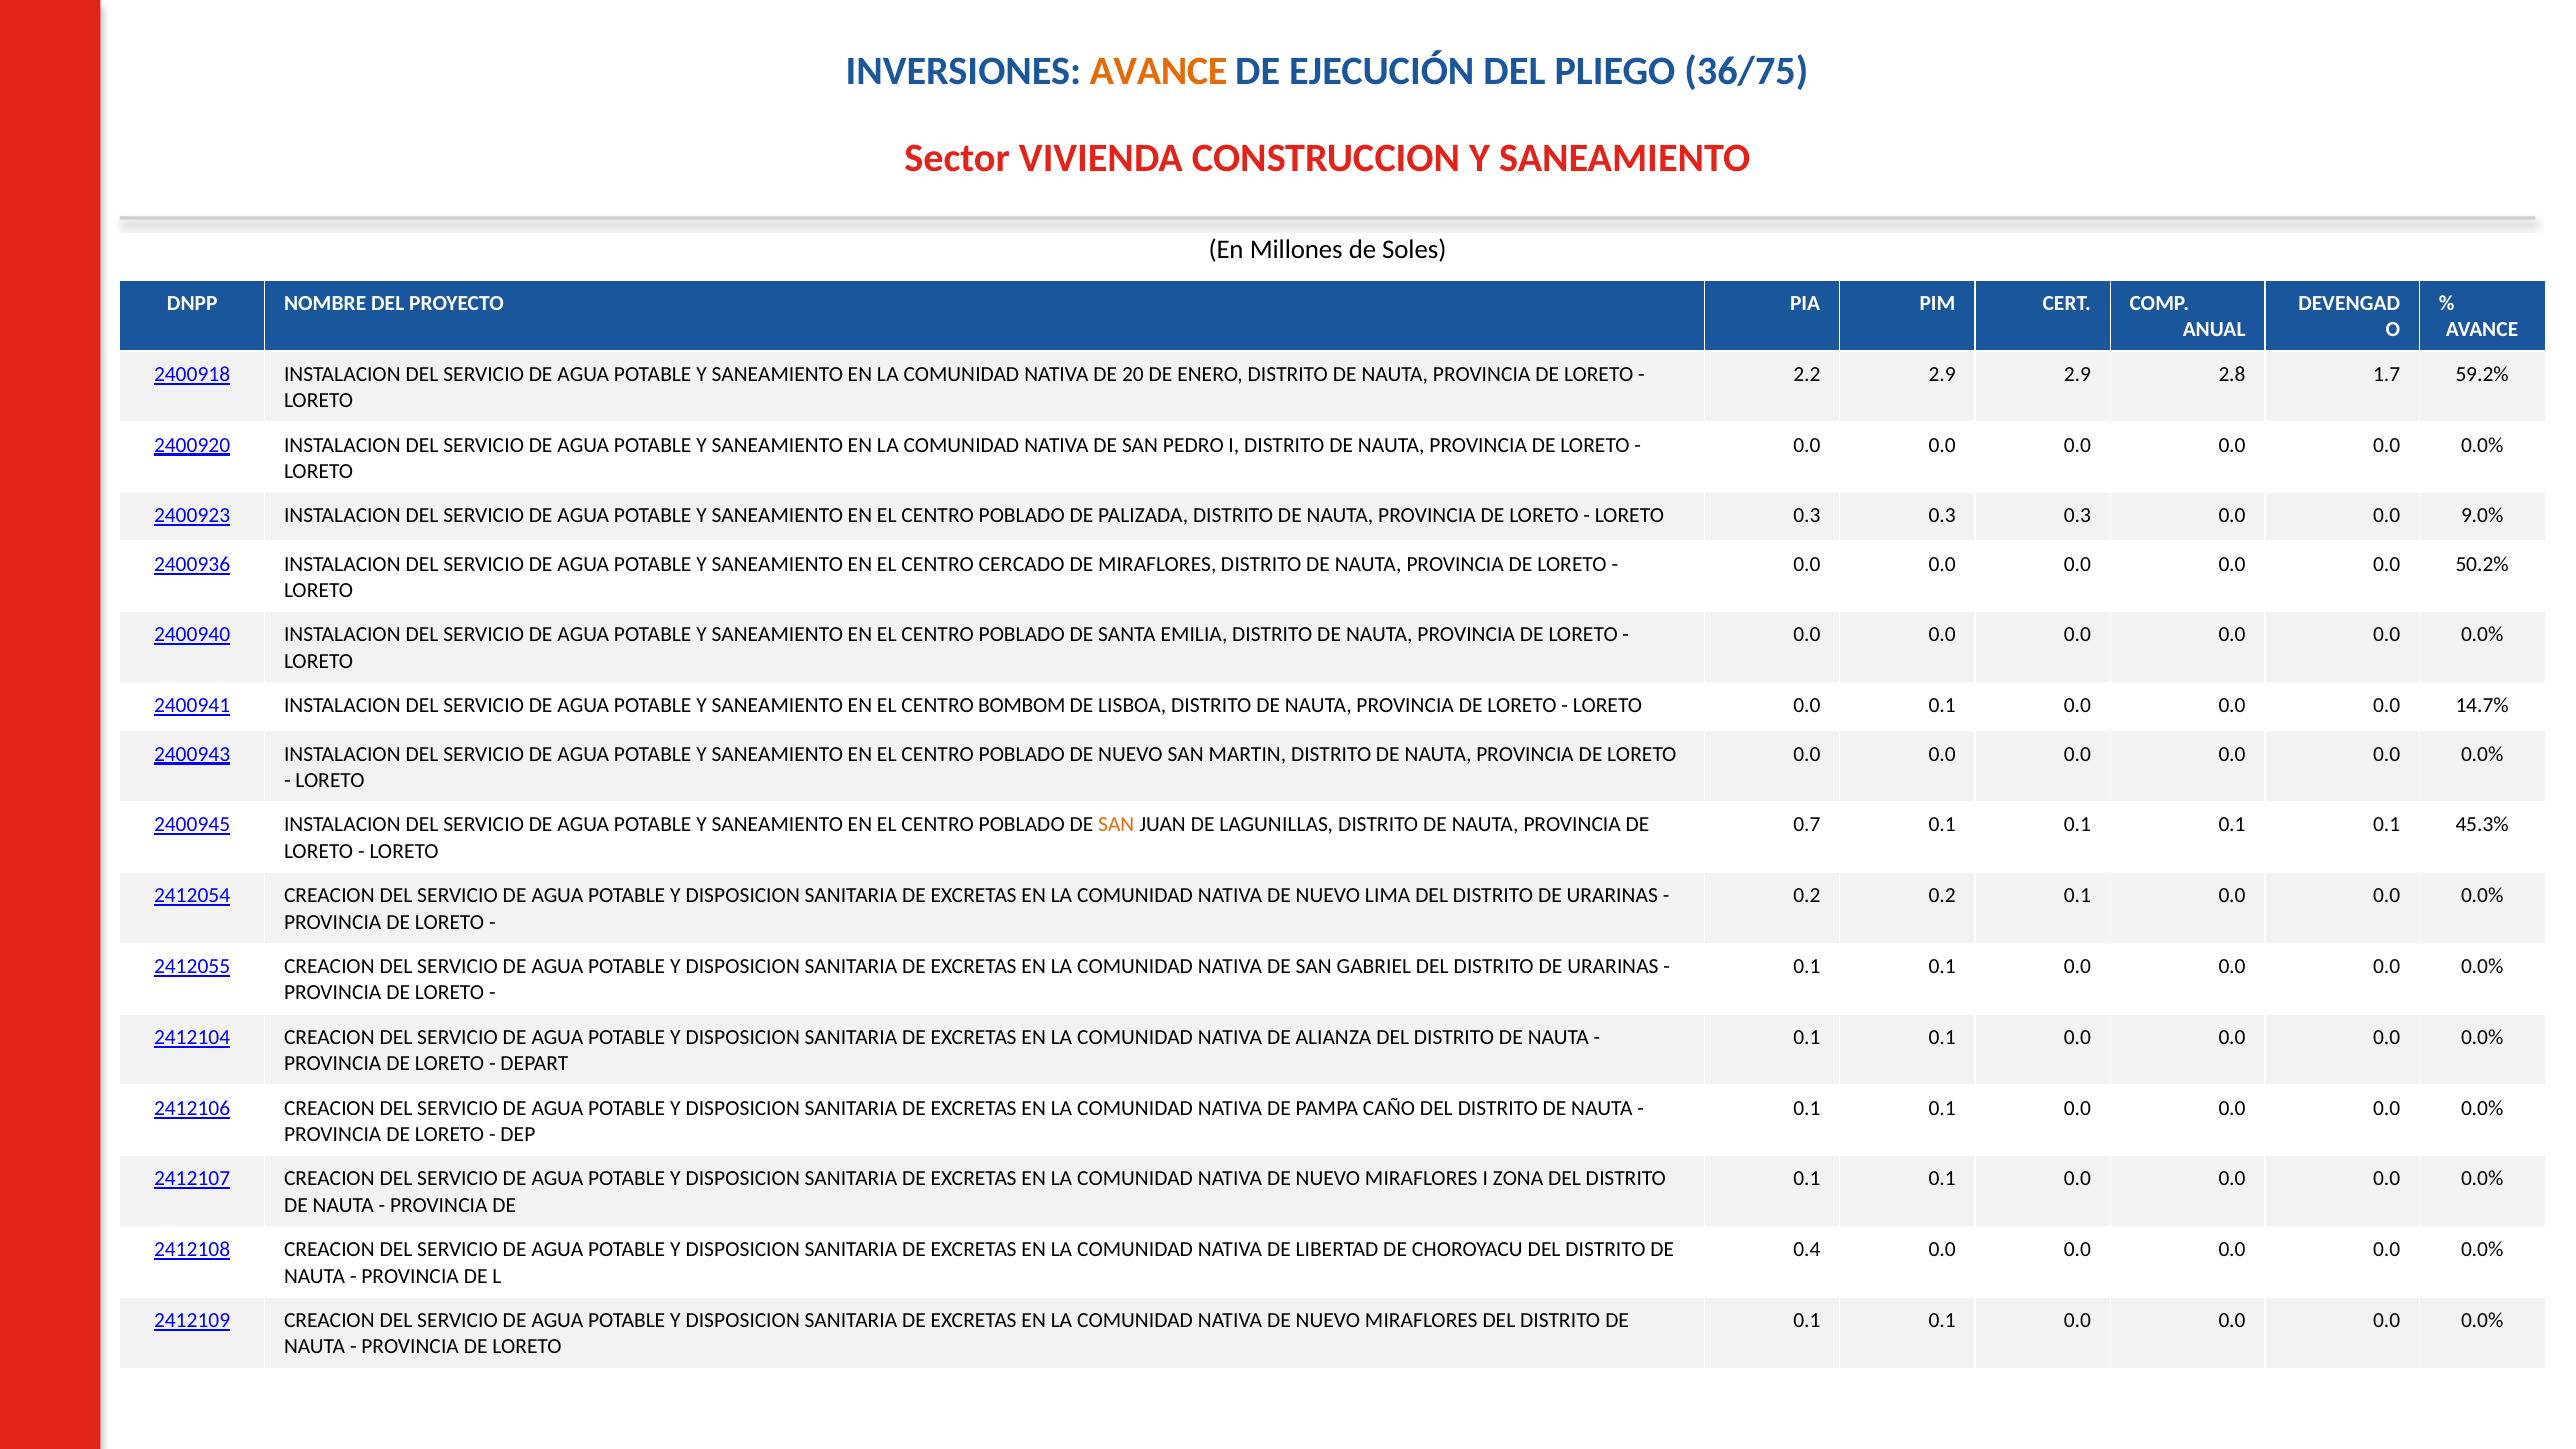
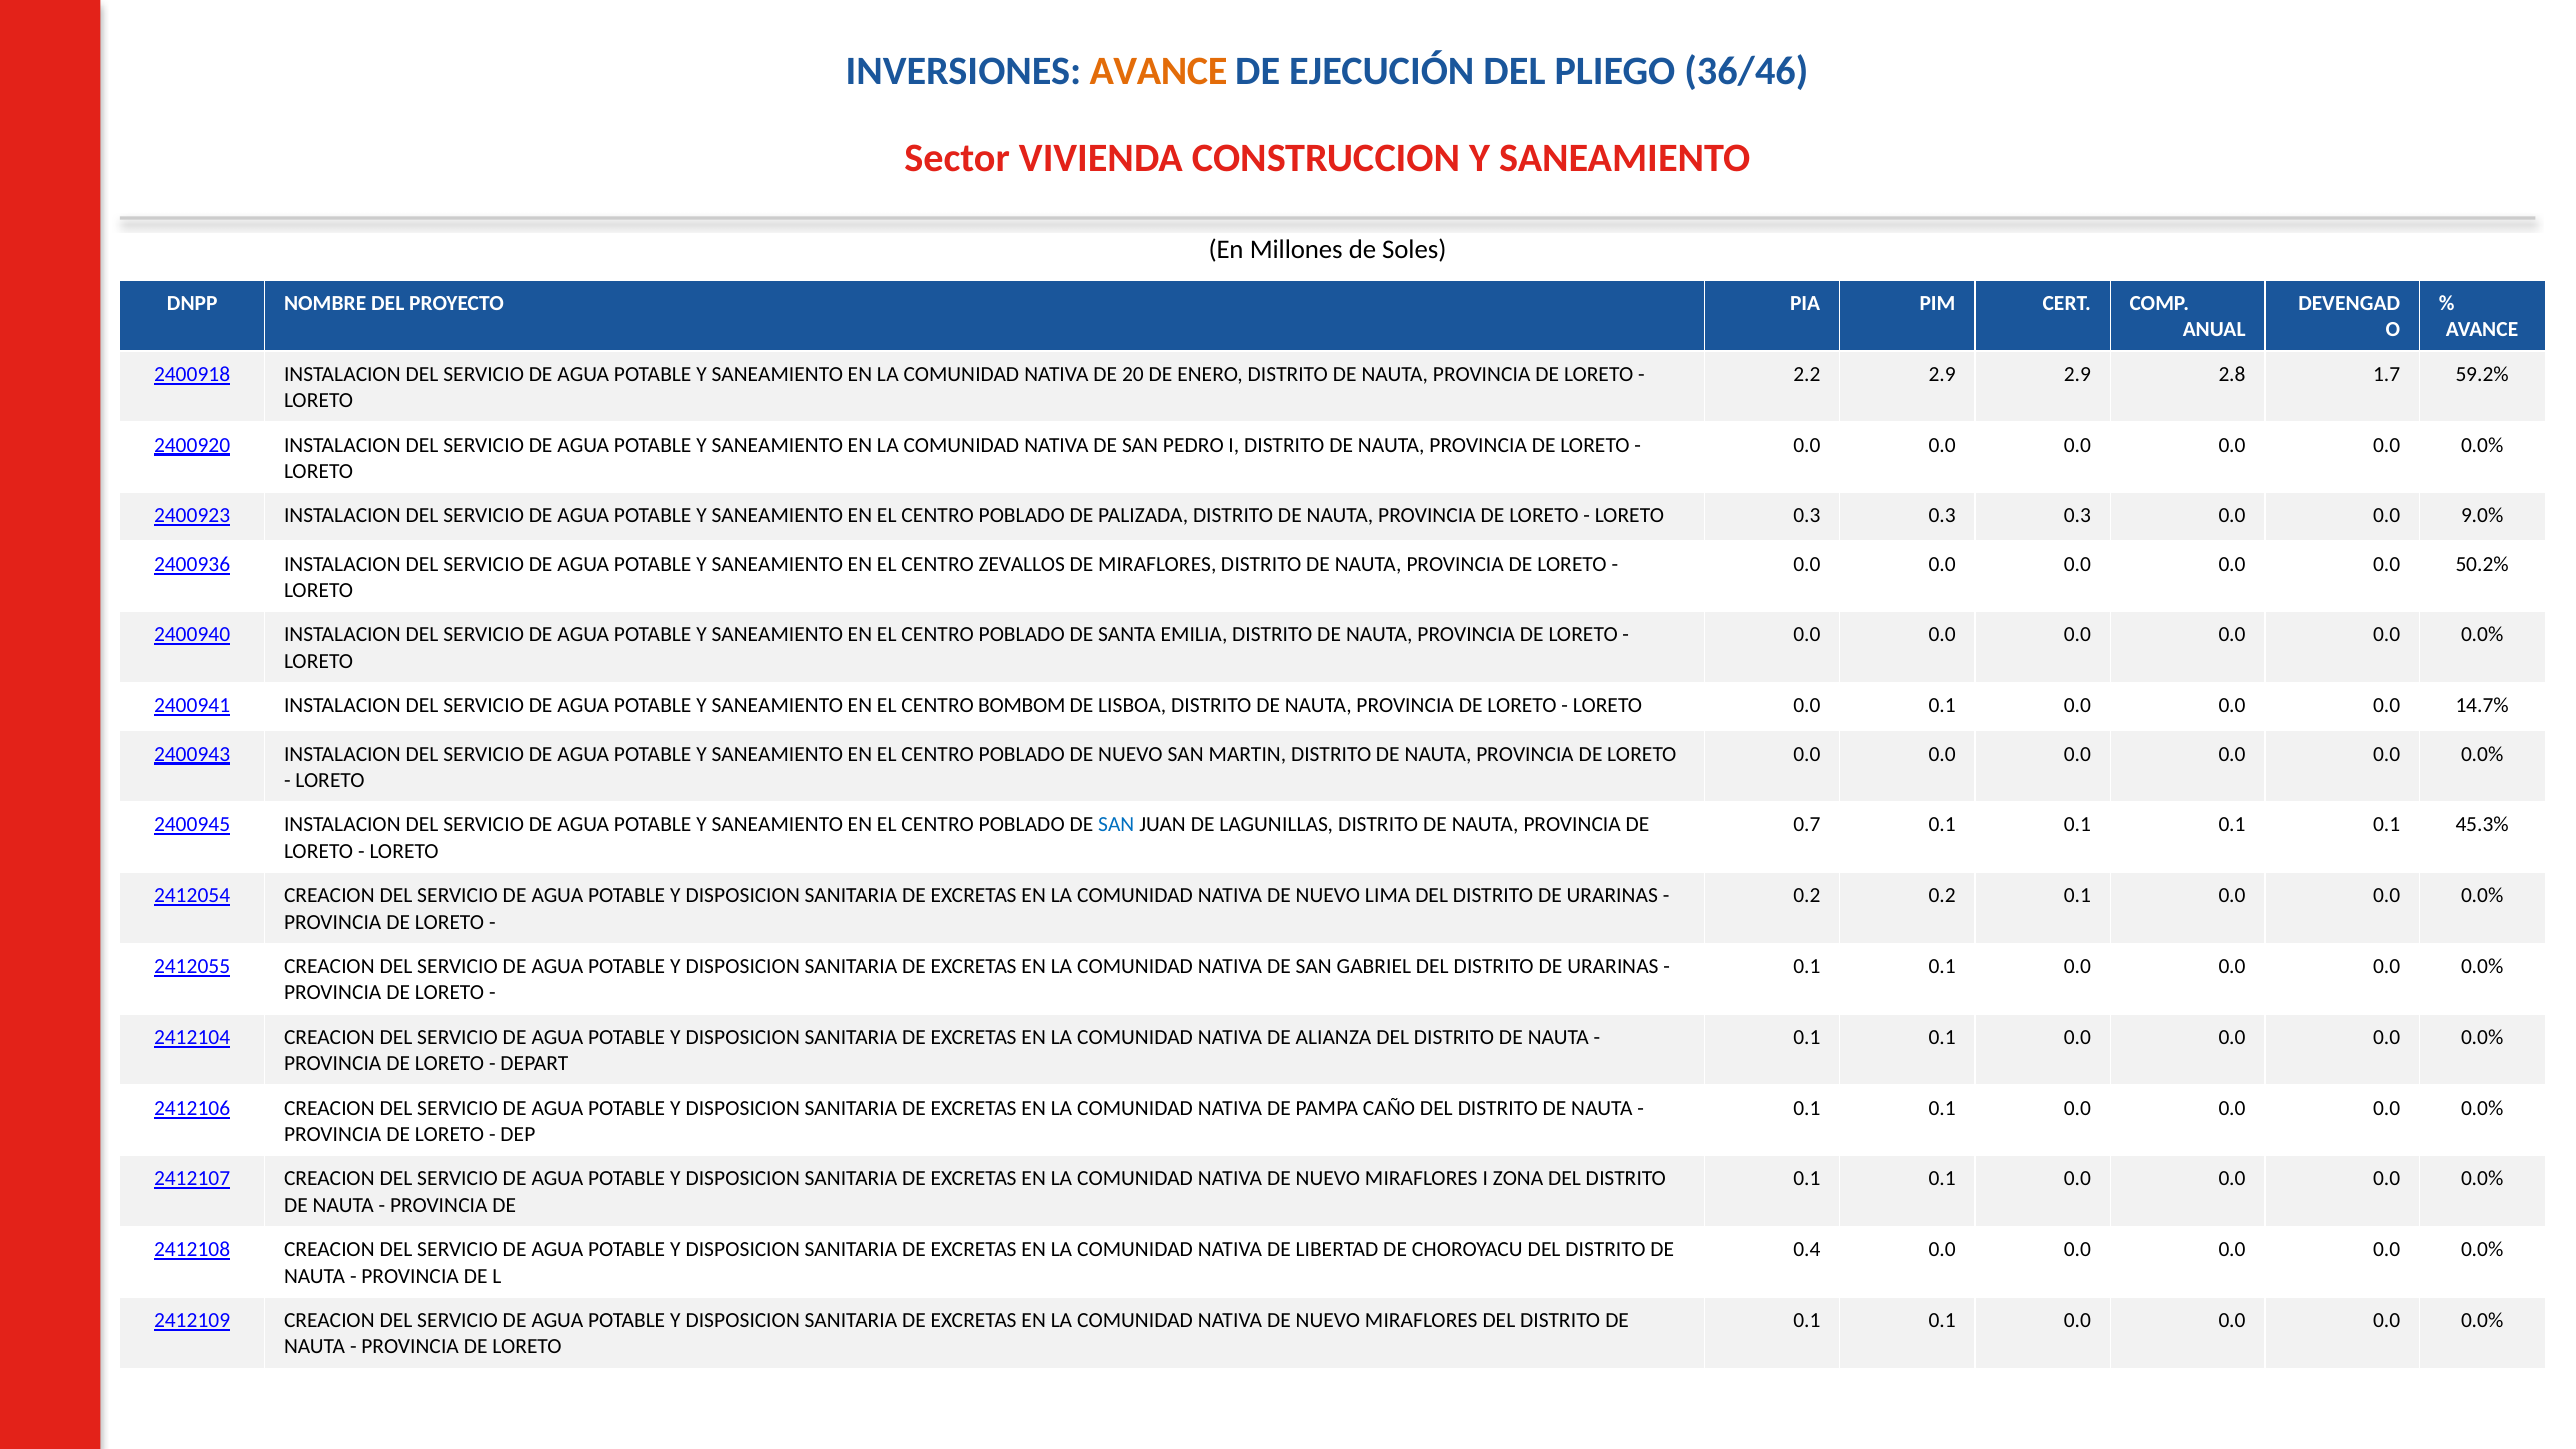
36/75: 36/75 -> 36/46
CERCADO: CERCADO -> ZEVALLOS
SAN at (1116, 825) colour: orange -> blue
